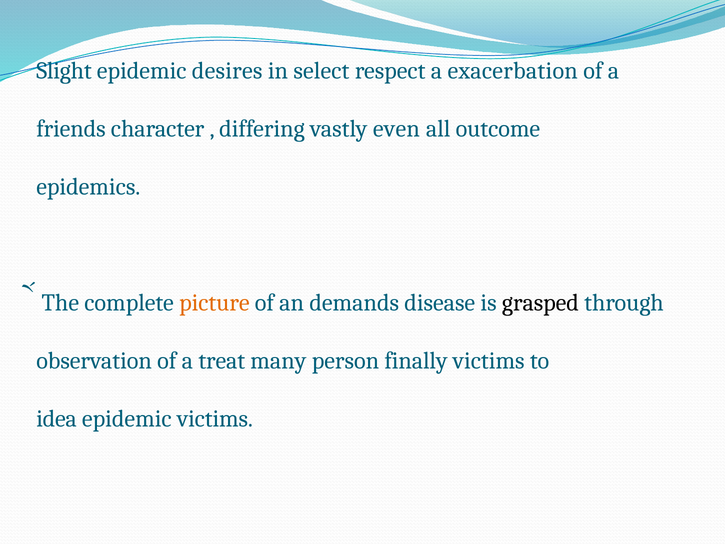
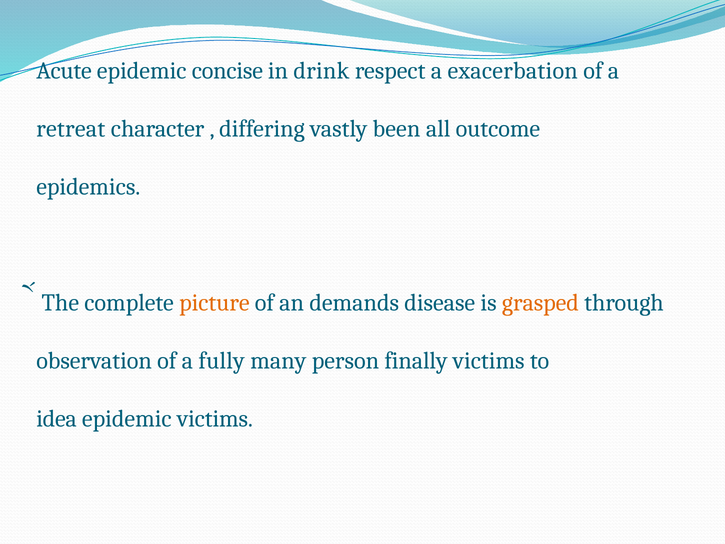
Slight: Slight -> Acute
desires: desires -> concise
select: select -> drink
friends: friends -> retreat
even: even -> been
grasped colour: black -> orange
treat: treat -> fully
